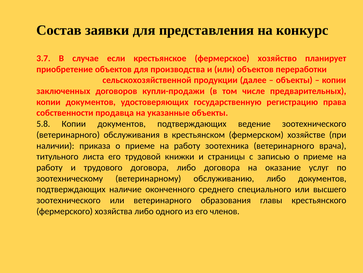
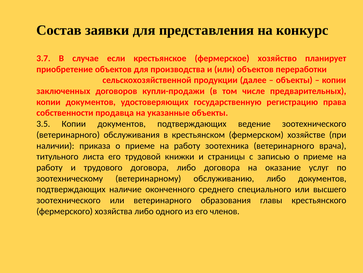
5.8: 5.8 -> 3.5
